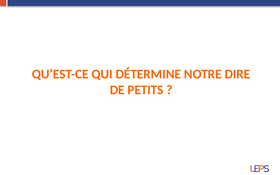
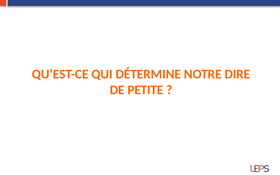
PETITS: PETITS -> PETITE
